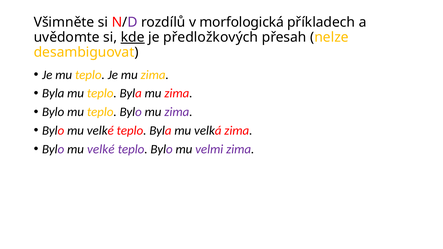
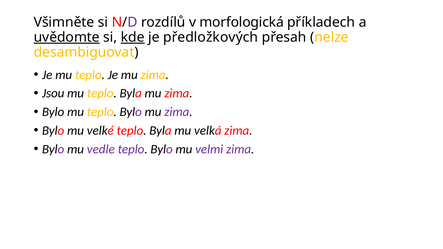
uvědomte underline: none -> present
Byla at (53, 93): Byla -> Jsou
velké at (101, 149): velké -> vedle
